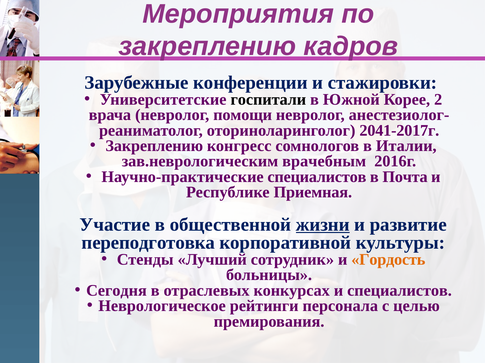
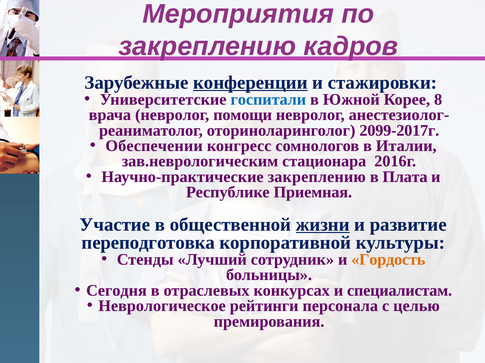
конференции underline: none -> present
госпитали colour: black -> blue
2: 2 -> 8
2041-2017г: 2041-2017г -> 2099-2017г
Закреплению at (154, 146): Закреплению -> Обеспечении
врачебным: врачебным -> стационара
Научно-практические специалистов: специалистов -> закреплению
Почта: Почта -> Плата
и специалистов: специалистов -> специалистам
